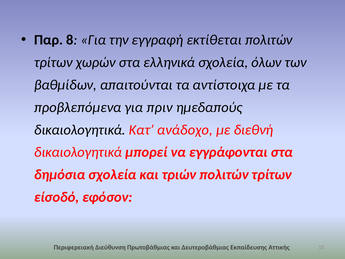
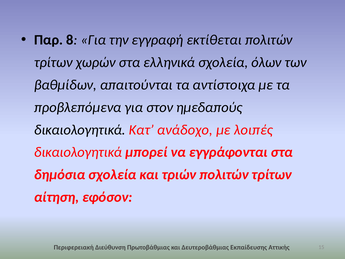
πριν: πριν -> στον
διεθνή: διεθνή -> λοιπές
είσοδό: είσοδό -> αίτηση
